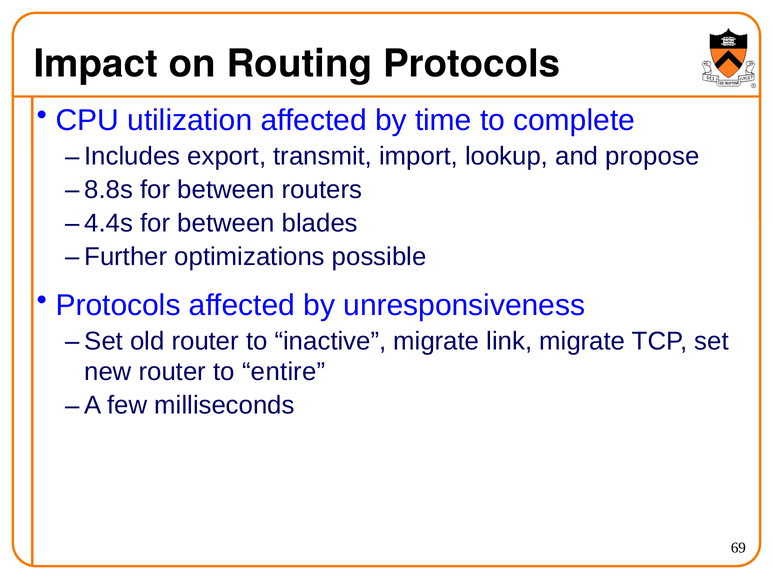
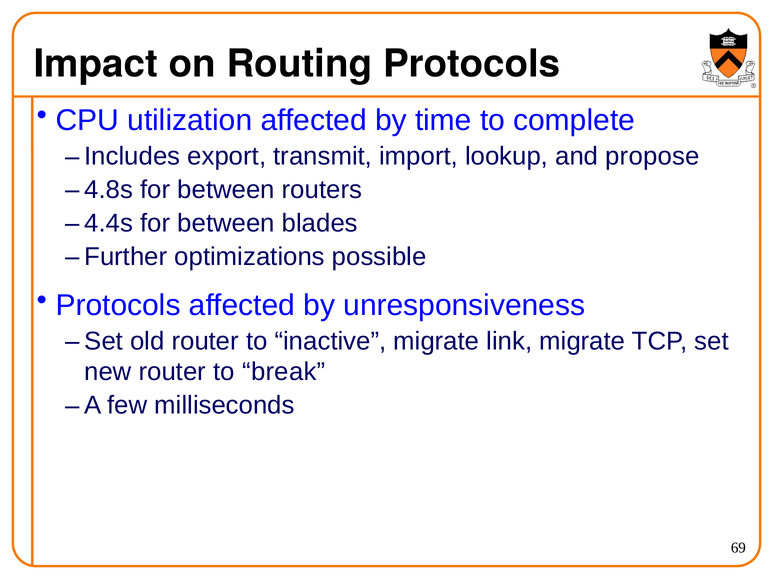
8.8s: 8.8s -> 4.8s
entire: entire -> break
